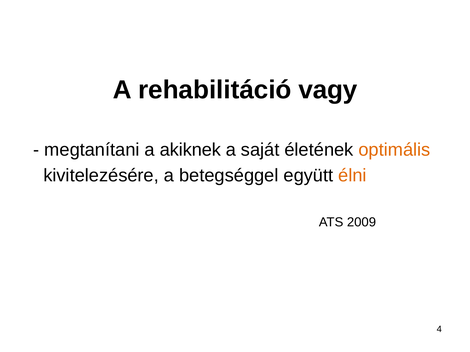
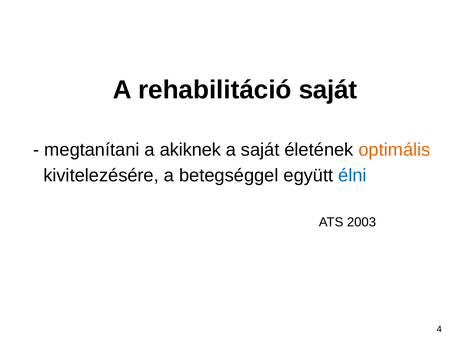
rehabilitáció vagy: vagy -> saját
élni colour: orange -> blue
2009: 2009 -> 2003
